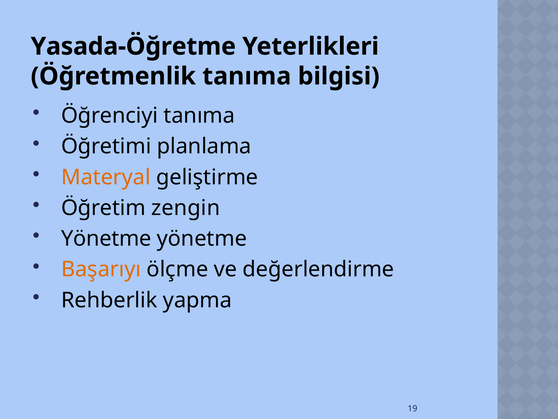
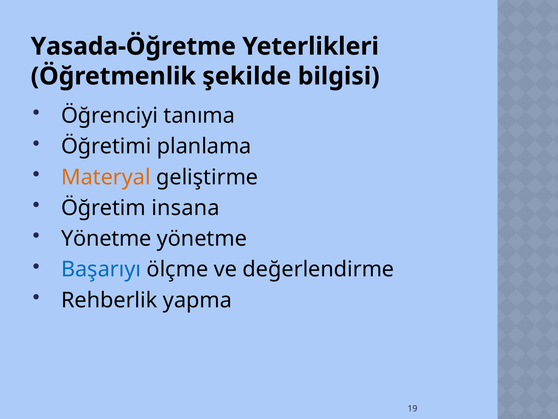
Öğretmenlik tanıma: tanıma -> şekilde
zengin: zengin -> insana
Başarıyı colour: orange -> blue
